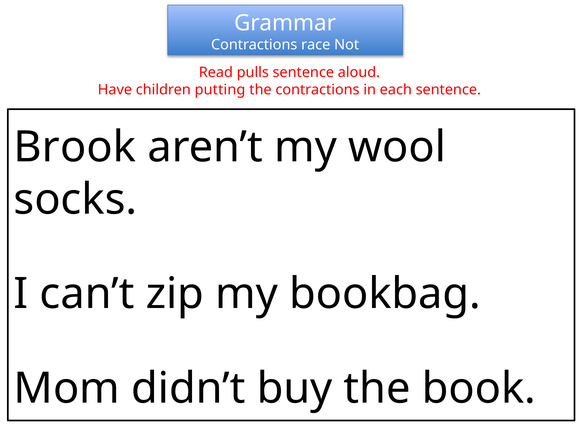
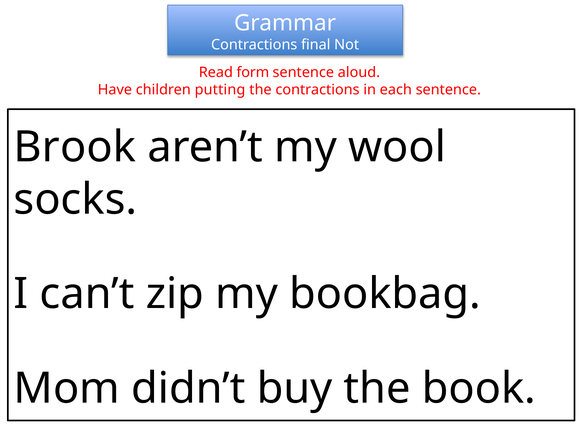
race: race -> final
pulls: pulls -> form
